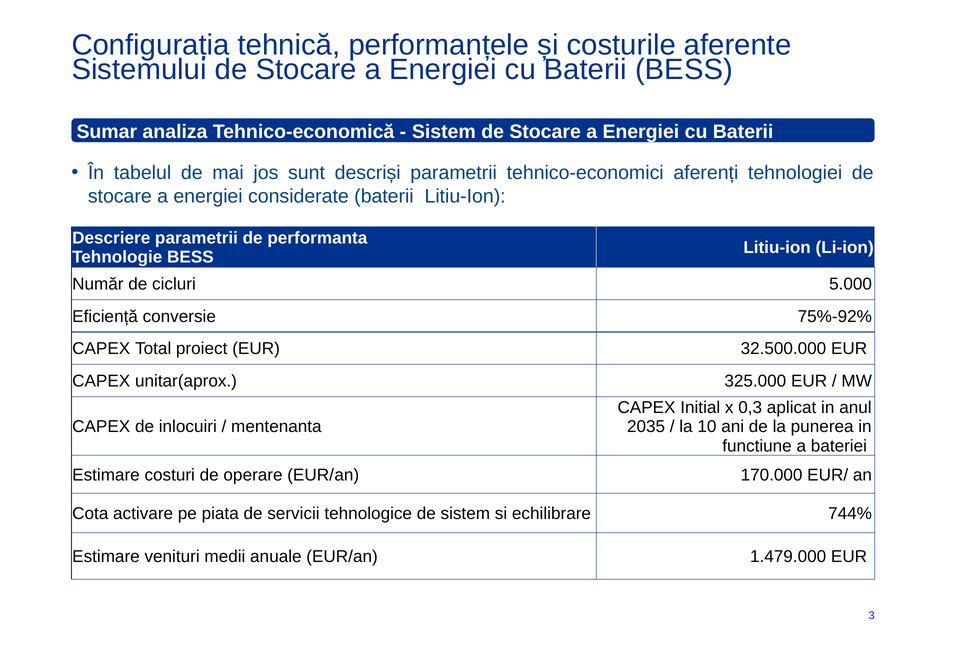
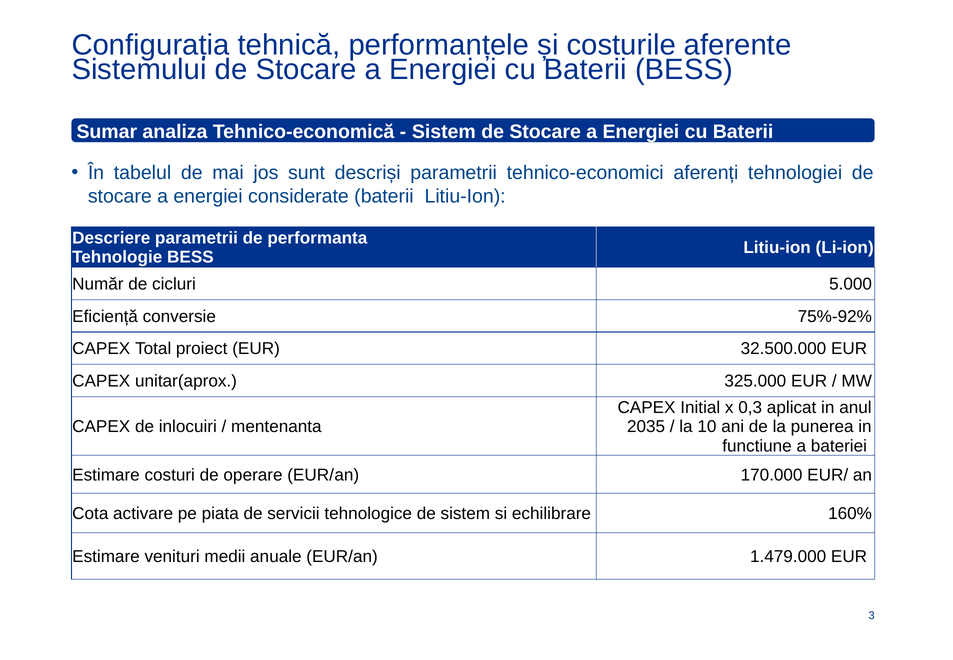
744%: 744% -> 160%
